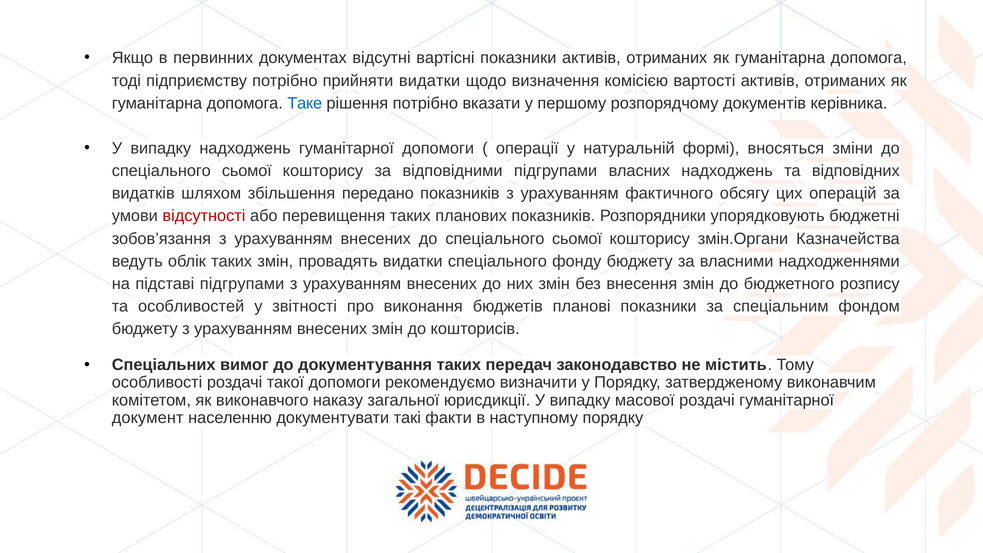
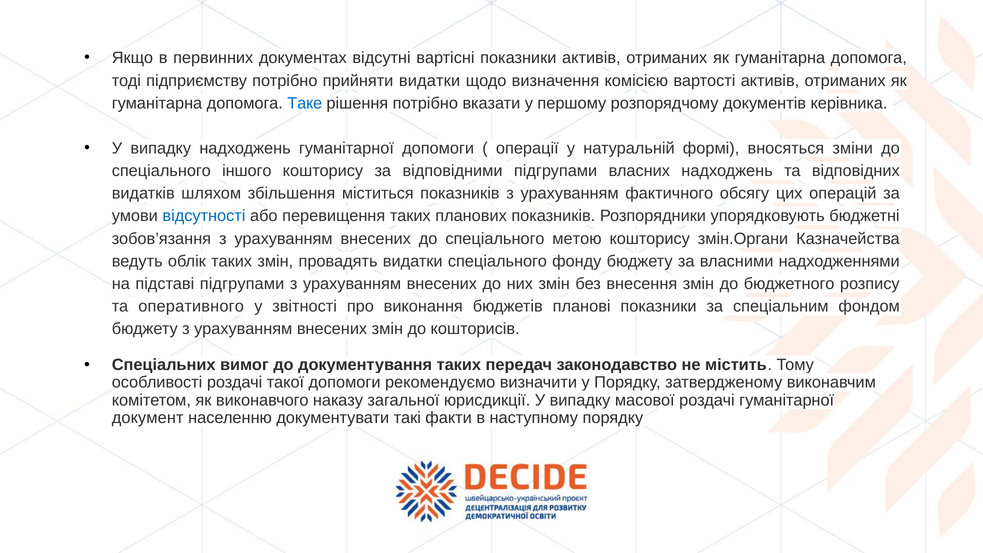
сьомої at (247, 171): сьомої -> іншого
передано: передано -> міститься
відсутності colour: red -> blue
внесених до спеціального сьомої: сьомої -> метою
особливостей: особливостей -> оперативного
